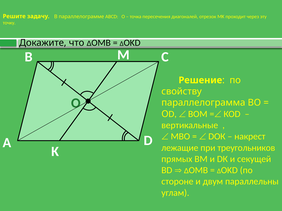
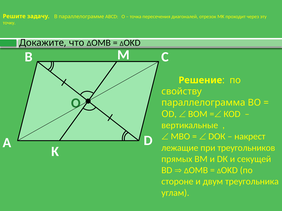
параллельны: параллельны -> треугольника
